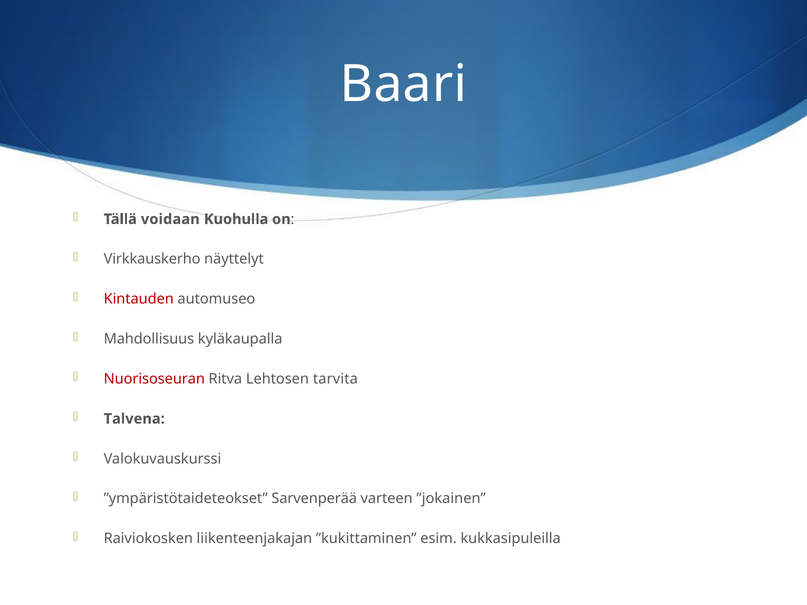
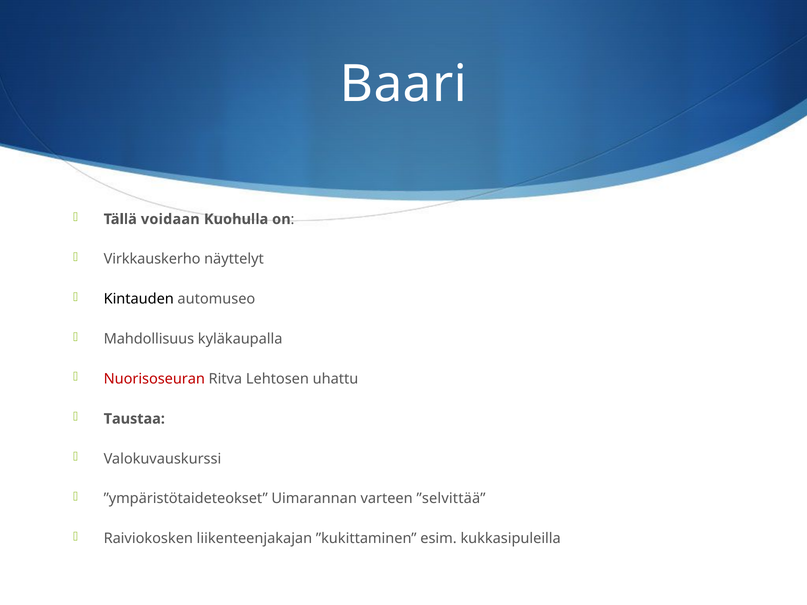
Kintauden colour: red -> black
tarvita: tarvita -> uhattu
Talvena: Talvena -> Taustaa
Sarvenperää: Sarvenperää -> Uimarannan
”jokainen: ”jokainen -> ”selvittää
